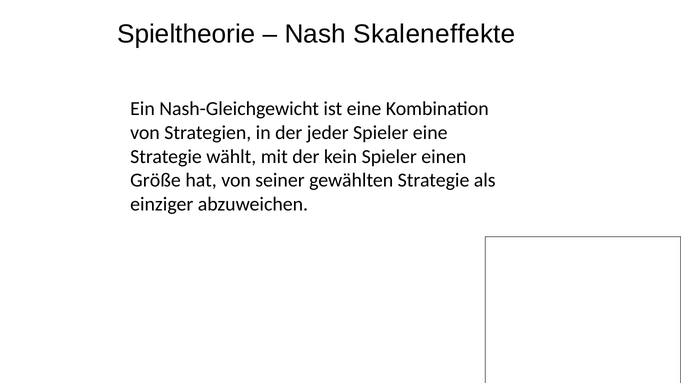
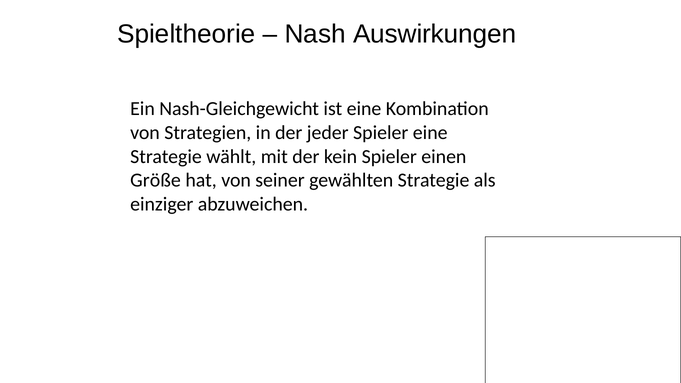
Skaleneffekte: Skaleneffekte -> Auswirkungen
